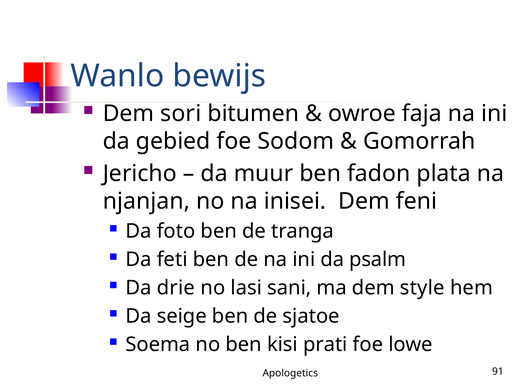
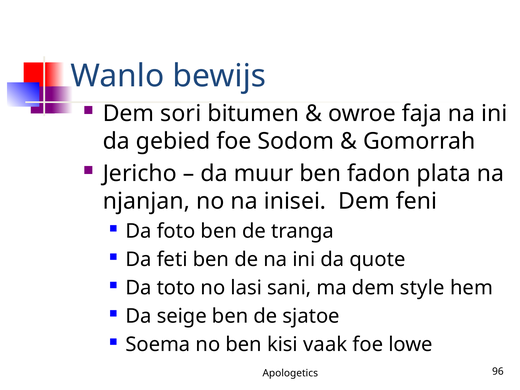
psalm: psalm -> quote
drie: drie -> toto
prati: prati -> vaak
91: 91 -> 96
